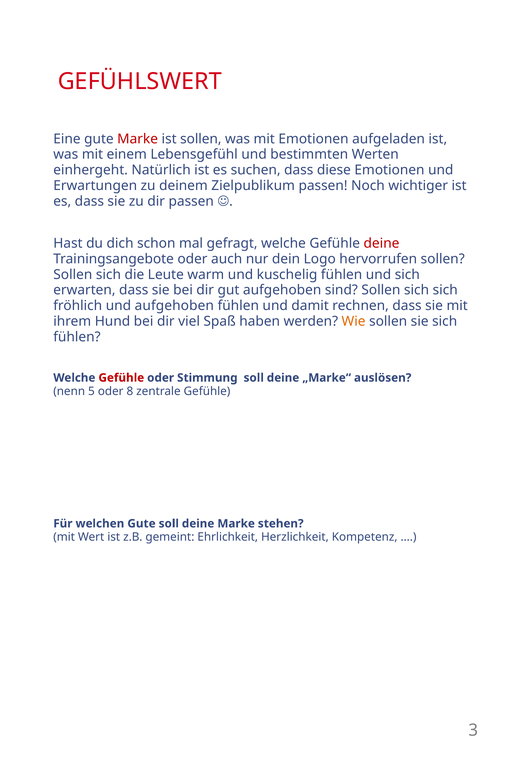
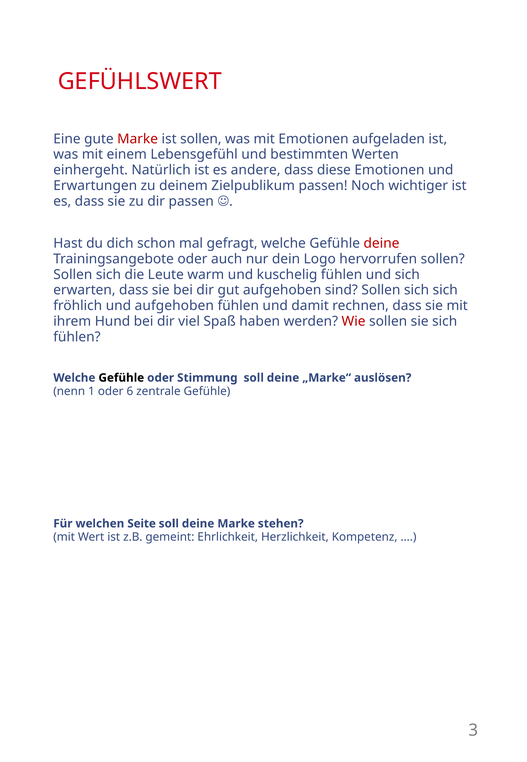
suchen: suchen -> andere
Wie colour: orange -> red
Gefühle at (121, 377) colour: red -> black
5: 5 -> 1
8: 8 -> 6
welchen Gute: Gute -> Seite
